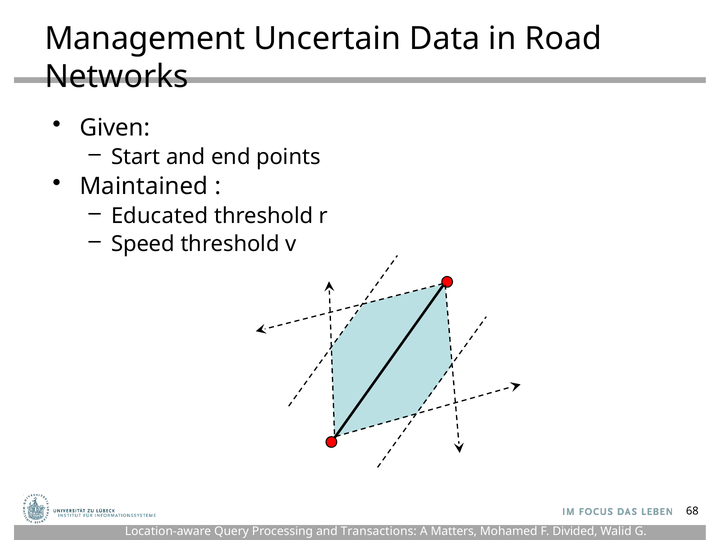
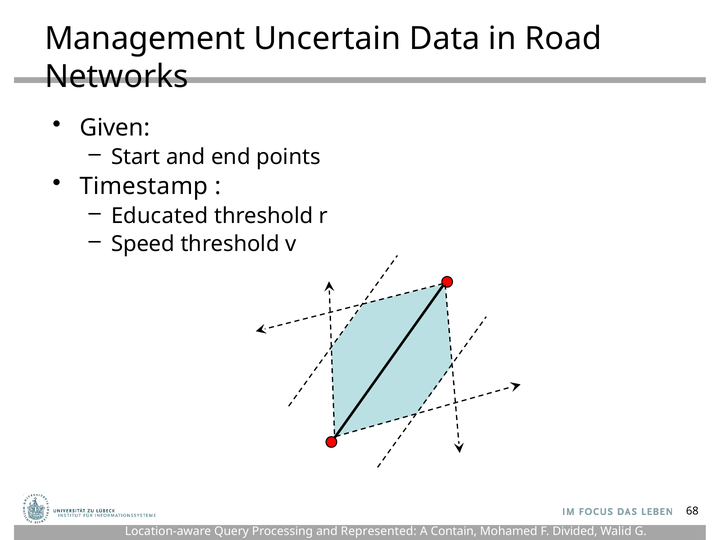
Maintained: Maintained -> Timestamp
Transactions: Transactions -> Represented
Matters: Matters -> Contain
